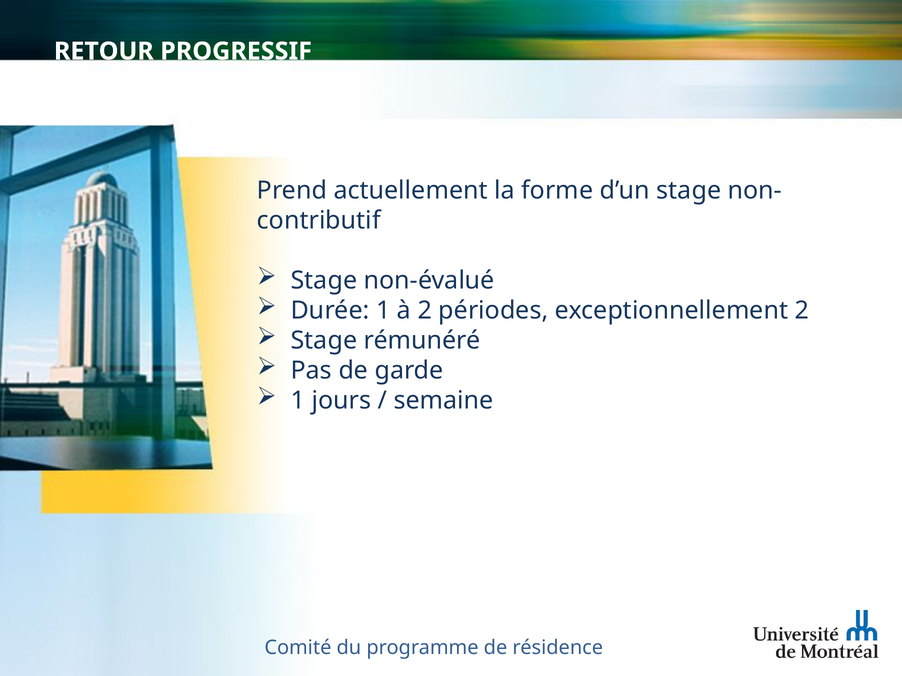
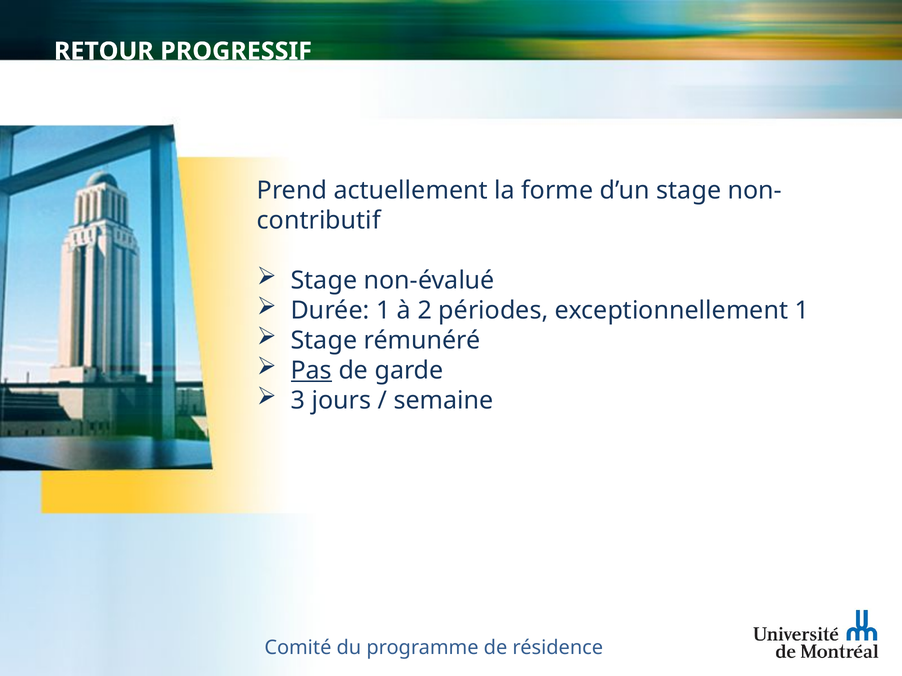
exceptionnellement 2: 2 -> 1
Pas underline: none -> present
1 at (298, 401): 1 -> 3
